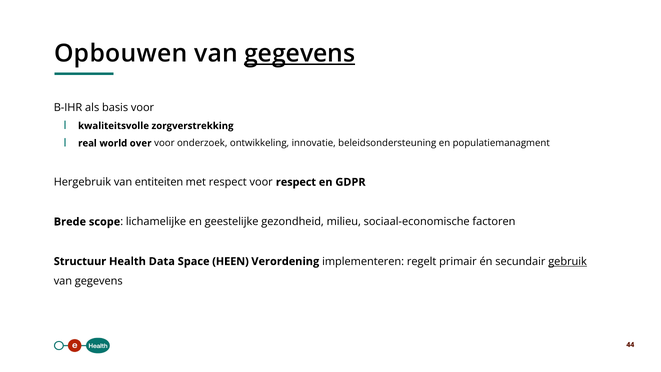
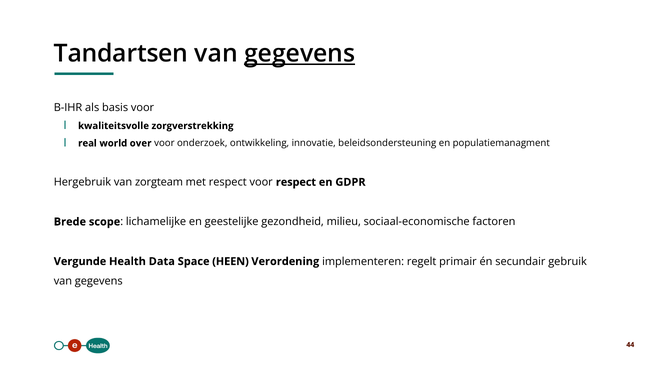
Opbouwen: Opbouwen -> Tandartsen
entiteiten: entiteiten -> zorgteam
Structuur: Structuur -> Vergunde
gebruik underline: present -> none
